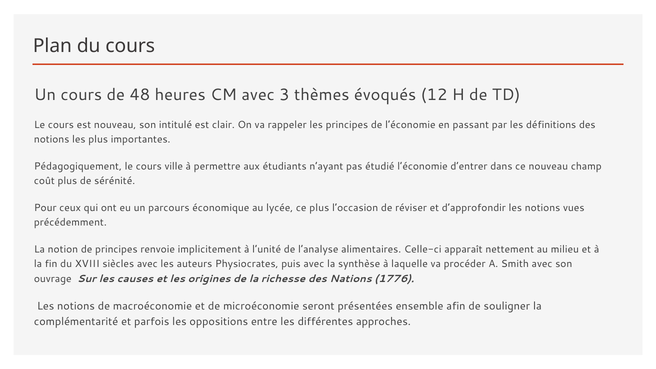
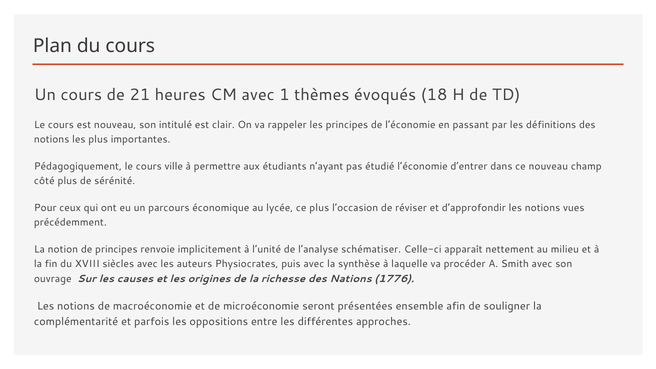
48: 48 -> 21
3: 3 -> 1
12: 12 -> 18
coût: coût -> côté
alimentaires: alimentaires -> schématiser
